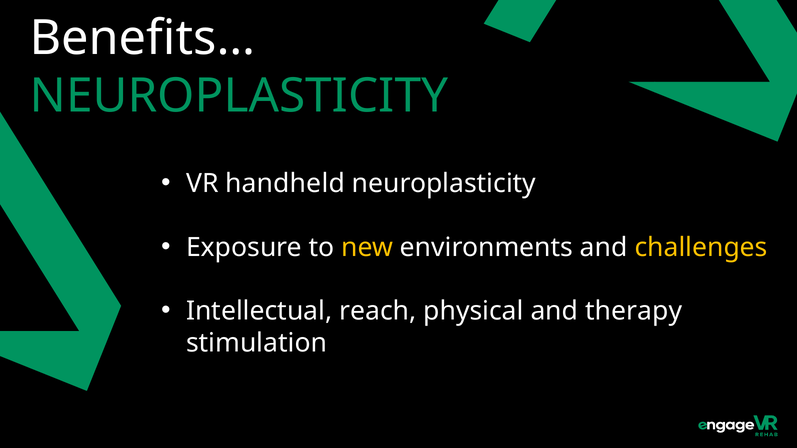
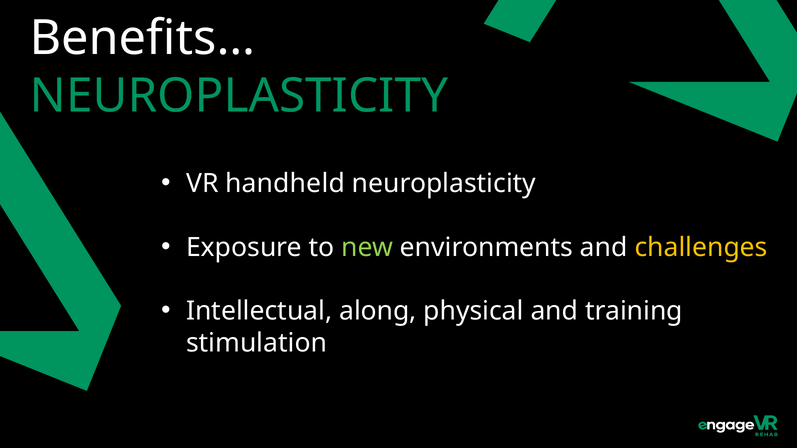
new colour: yellow -> light green
reach: reach -> along
therapy: therapy -> training
